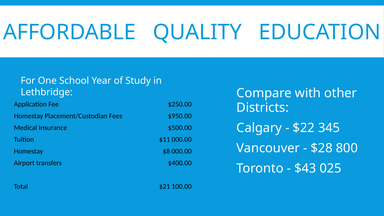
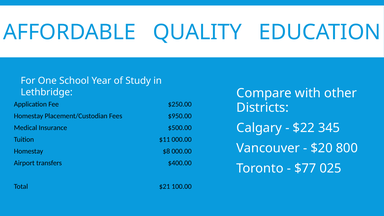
$28: $28 -> $20
$43: $43 -> $77
